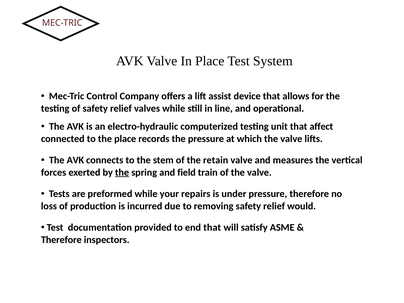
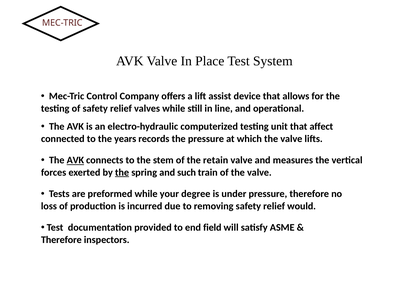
the place: place -> years
AVK at (75, 160) underline: none -> present
field: field -> such
repairs: repairs -> degree
end that: that -> field
